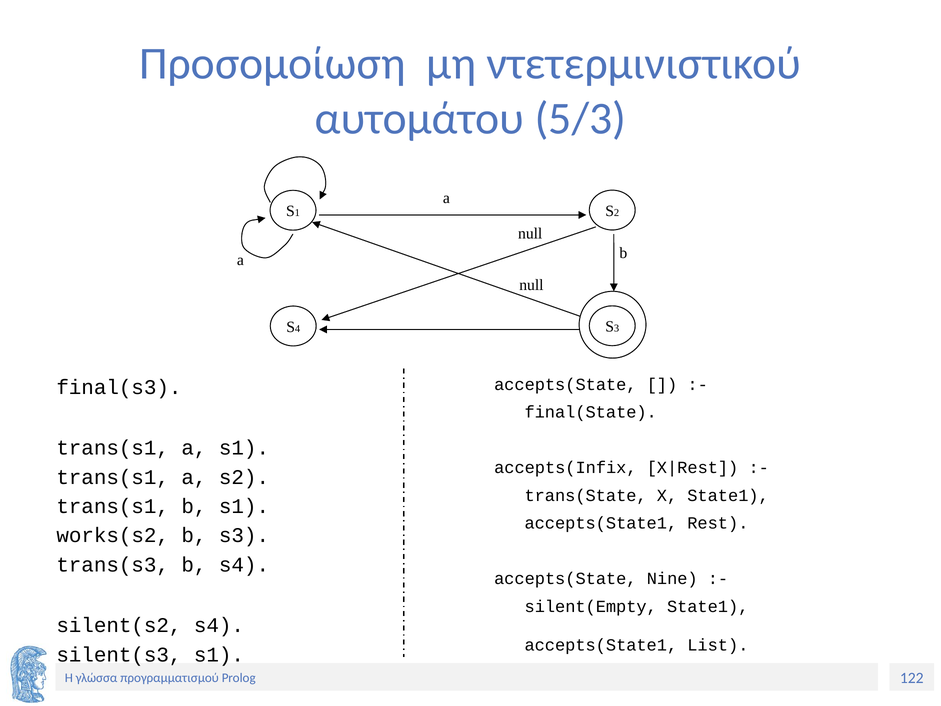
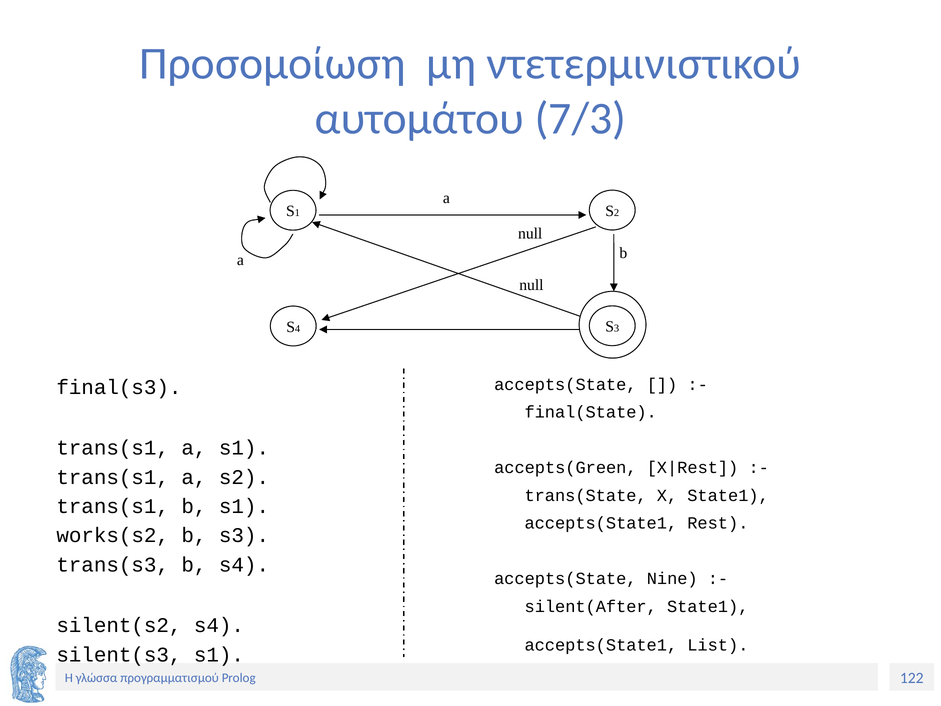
5/3: 5/3 -> 7/3
accepts(Infix: accepts(Infix -> accepts(Green
silent(Empty: silent(Empty -> silent(After
